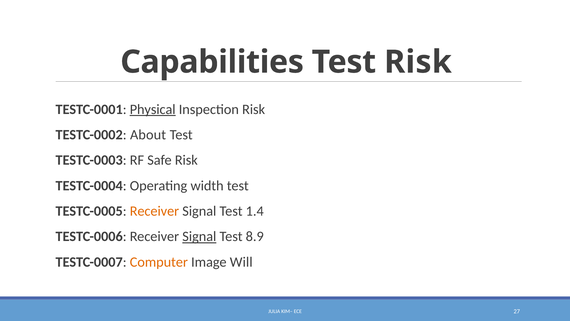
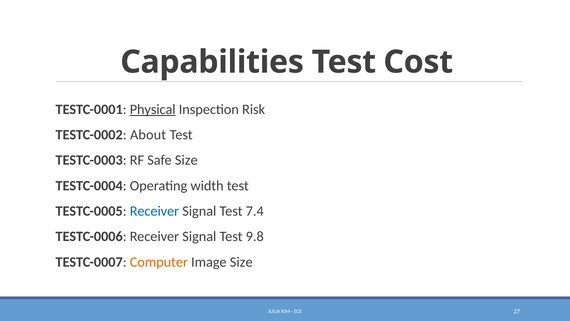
Test Risk: Risk -> Cost
Safe Risk: Risk -> Size
Receiver at (154, 211) colour: orange -> blue
1.4: 1.4 -> 7.4
Signal at (199, 236) underline: present -> none
8.9: 8.9 -> 9.8
Image Will: Will -> Size
